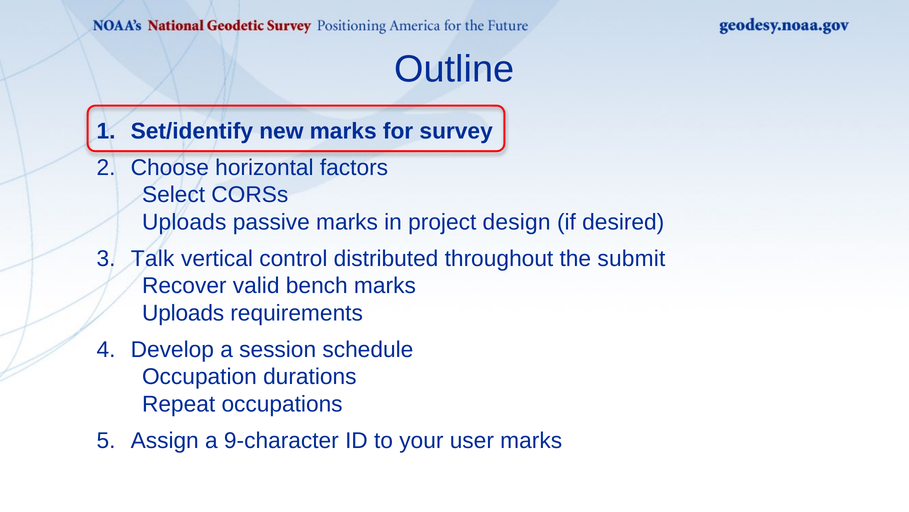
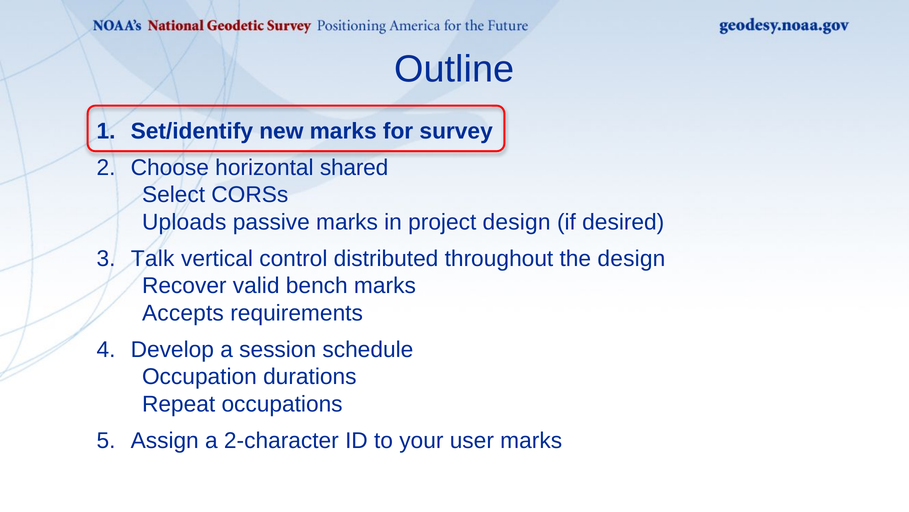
factors: factors -> shared
the submit: submit -> design
Uploads at (183, 313): Uploads -> Accepts
9-character: 9-character -> 2-character
